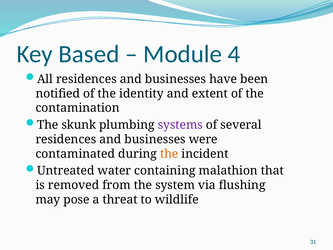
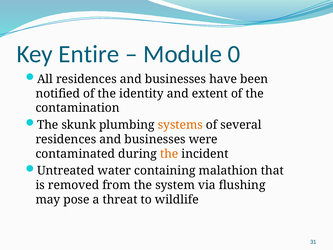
Based: Based -> Entire
4: 4 -> 0
systems colour: purple -> orange
